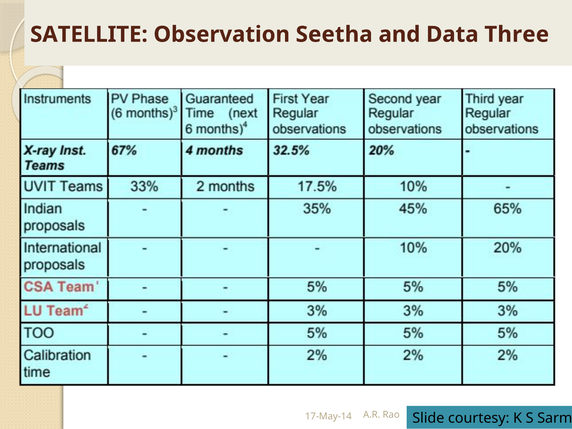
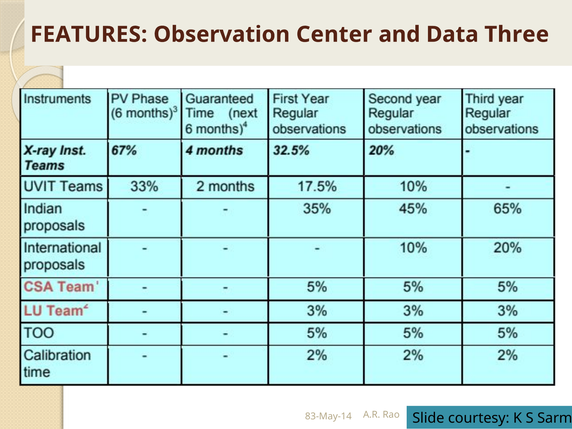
SATELLITE: SATELLITE -> FEATURES
Seetha: Seetha -> Center
17-May-14: 17-May-14 -> 83-May-14
